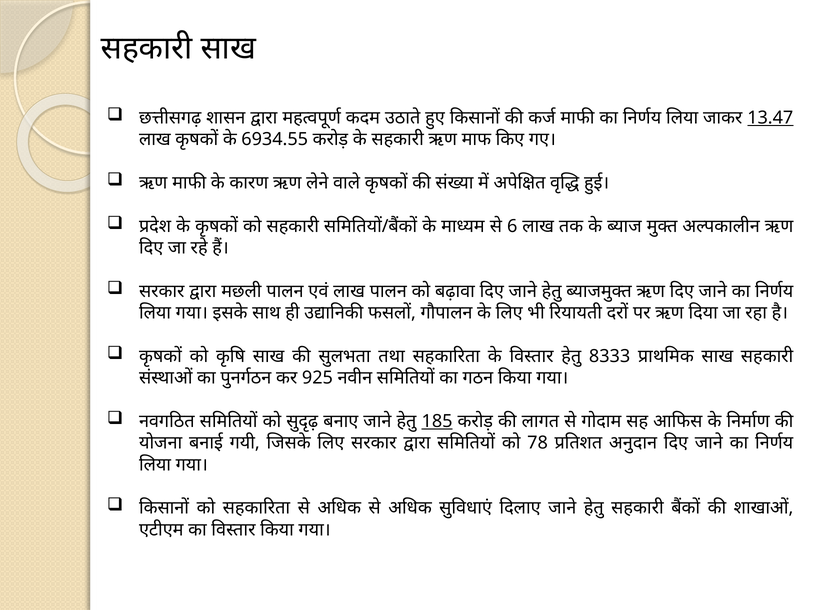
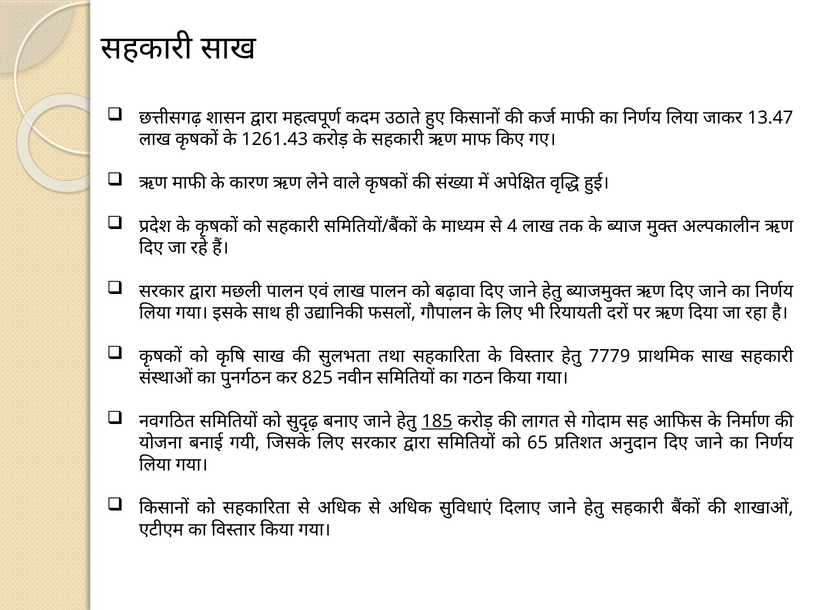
13.47 underline: present -> none
6934.55: 6934.55 -> 1261.43
6: 6 -> 4
8333: 8333 -> 7779
925: 925 -> 825
78: 78 -> 65
